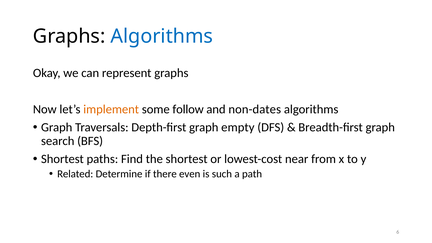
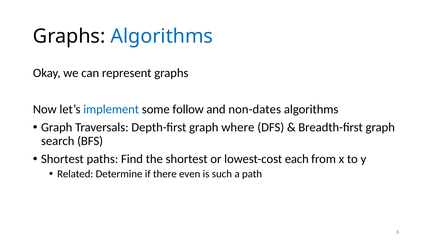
implement colour: orange -> blue
empty: empty -> where
near: near -> each
